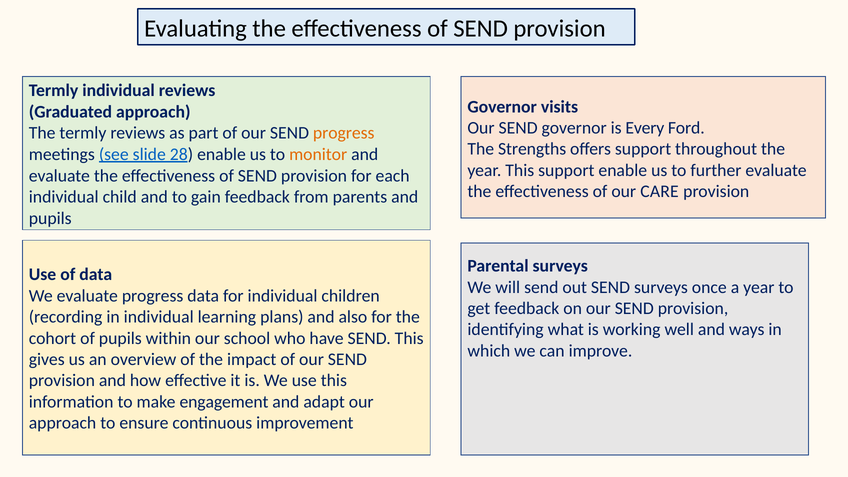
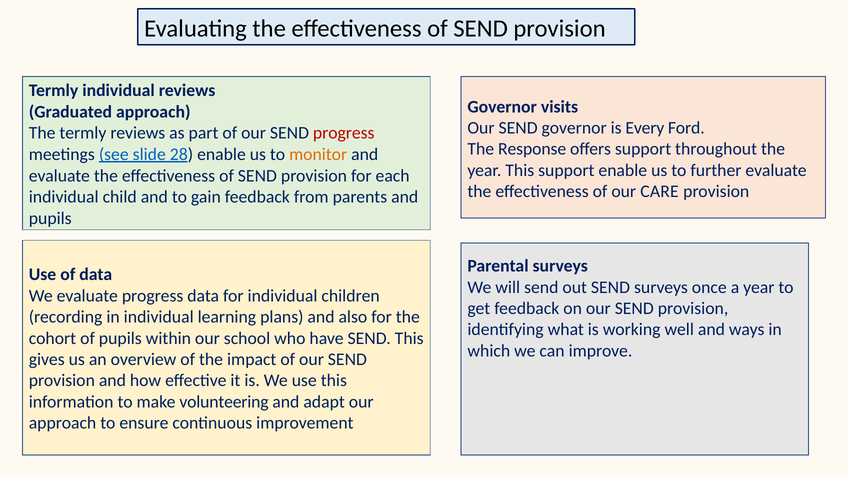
progress at (344, 133) colour: orange -> red
Strengths: Strengths -> Response
engagement: engagement -> volunteering
